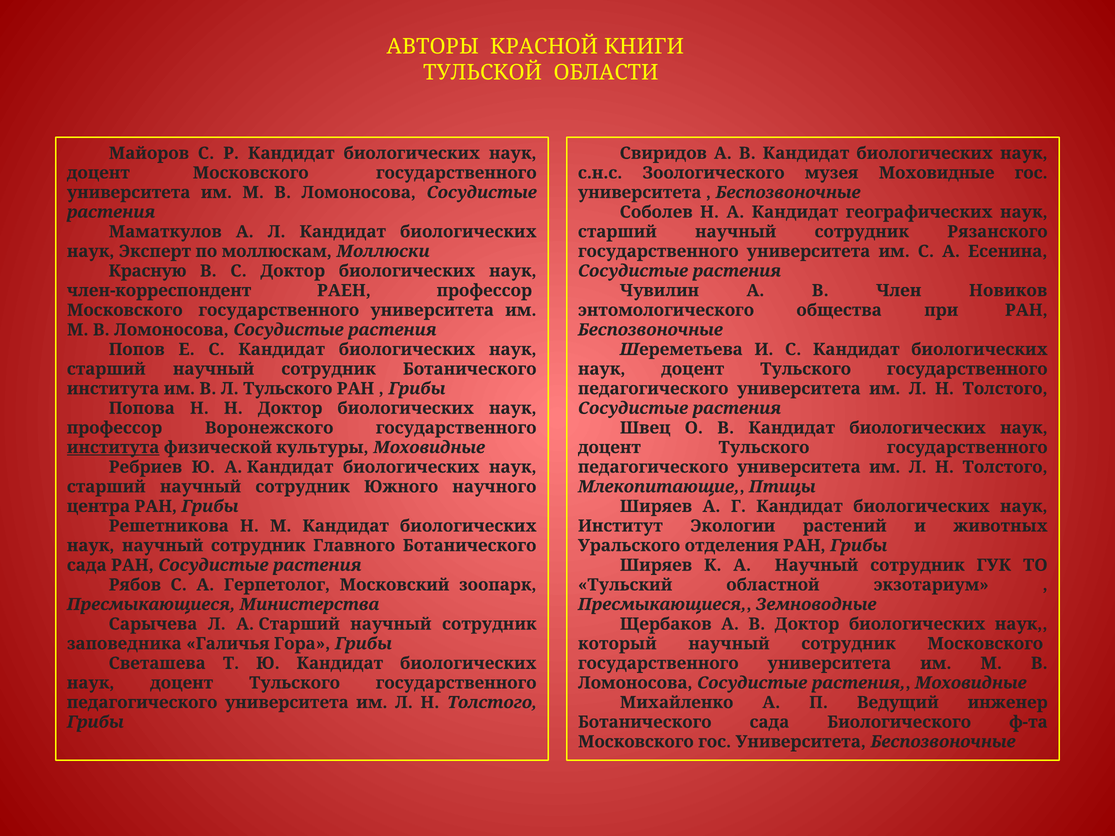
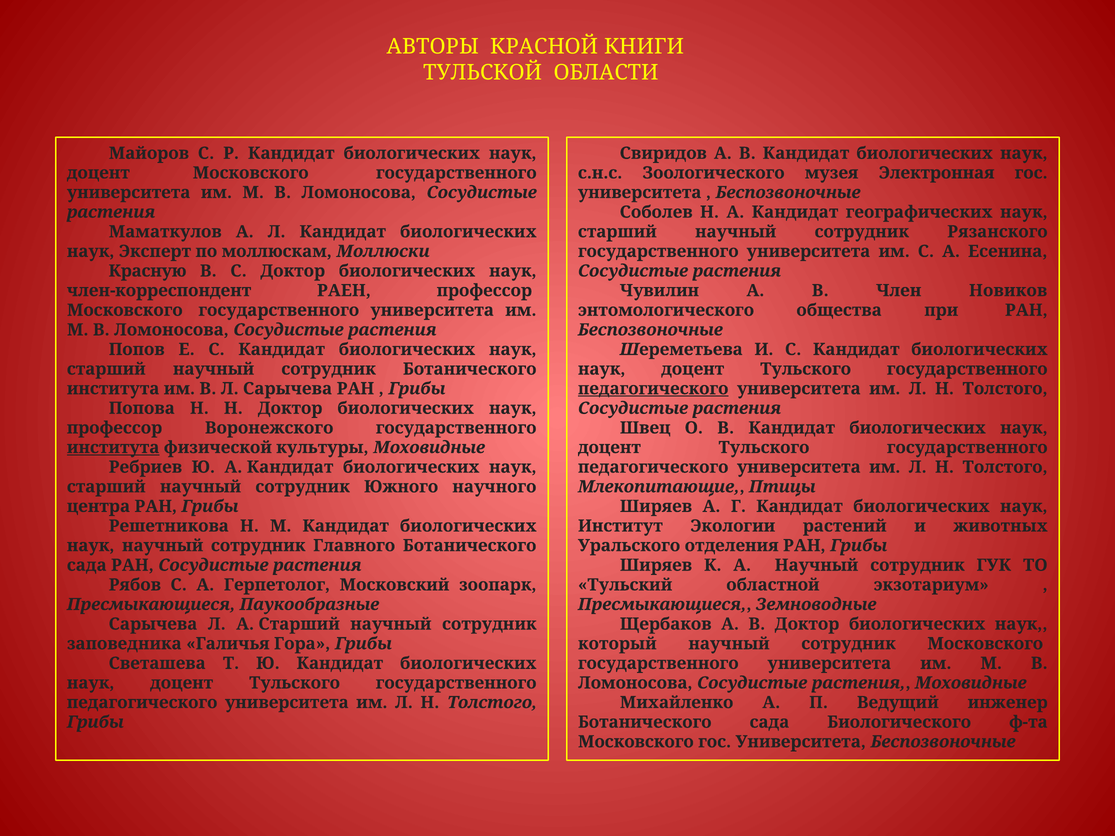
музея Моховидные: Моховидные -> Электронная
Л Тульского: Тульского -> Сарычева
педагогического at (653, 389) underline: none -> present
Министерства: Министерства -> Паукообразные
